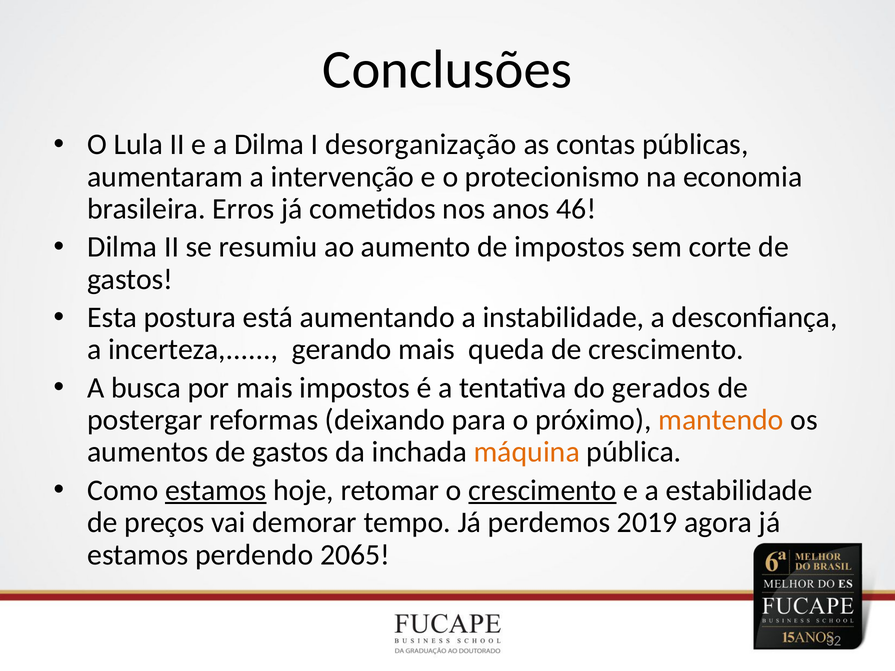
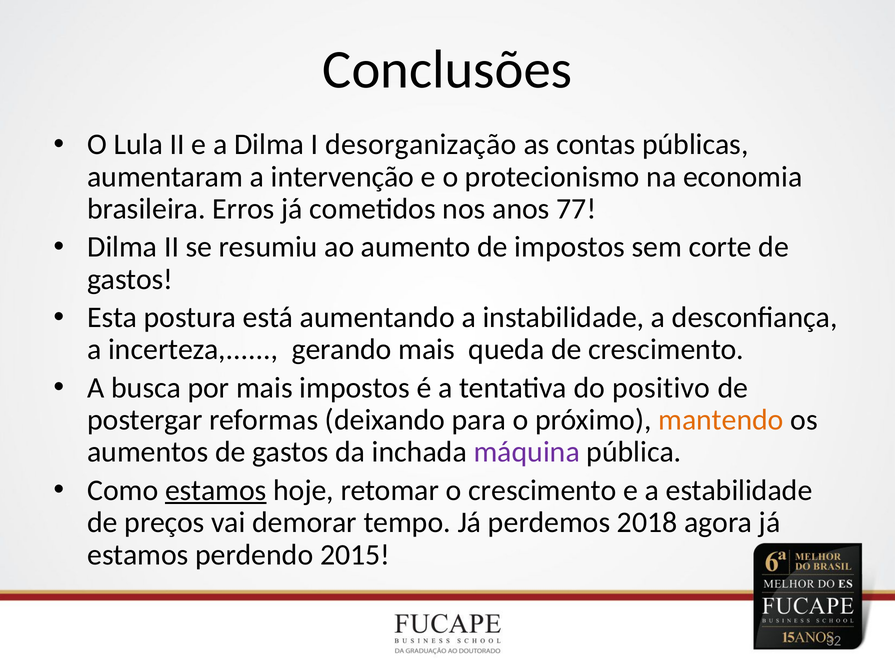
46: 46 -> 77
gerados: gerados -> positivo
máquina colour: orange -> purple
crescimento at (542, 490) underline: present -> none
2019: 2019 -> 2018
2065: 2065 -> 2015
